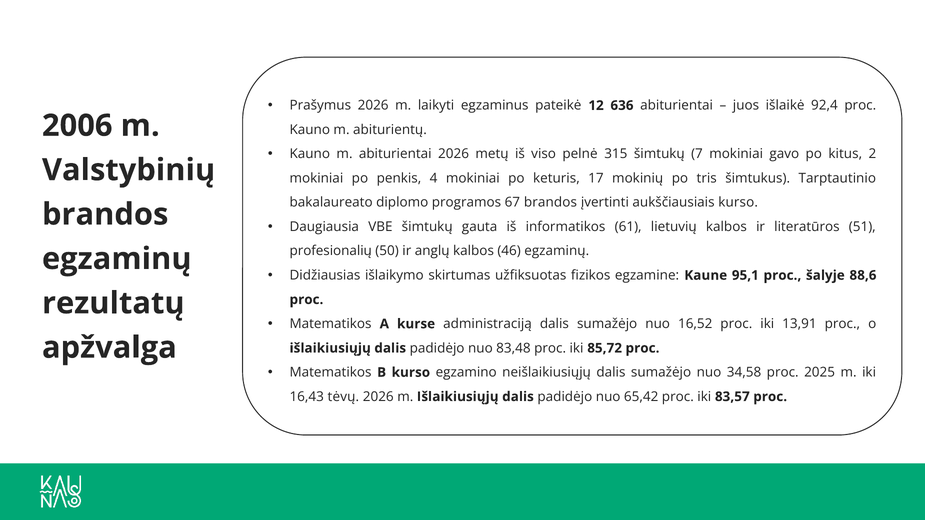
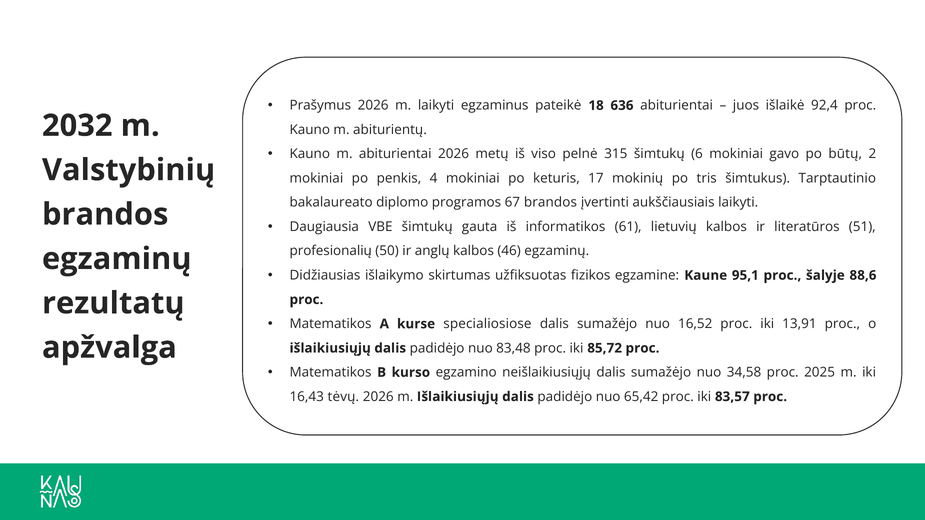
12: 12 -> 18
2006: 2006 -> 2032
7: 7 -> 6
kitus: kitus -> būtų
aukščiausiais kurso: kurso -> laikyti
administraciją: administraciją -> specialiosiose
